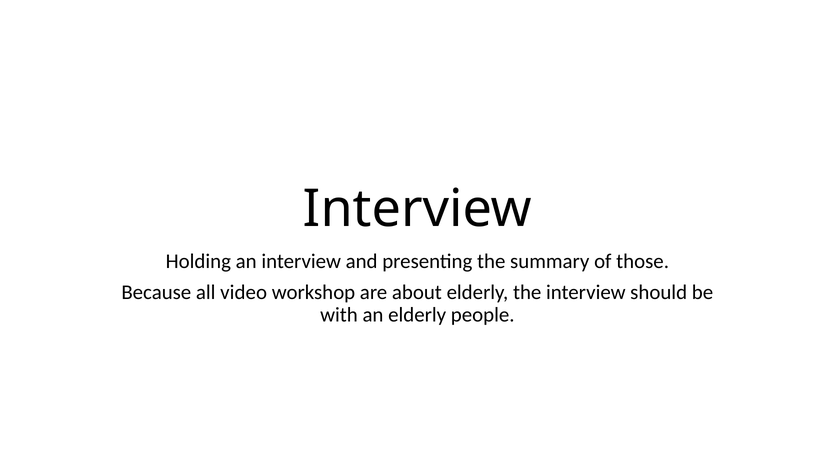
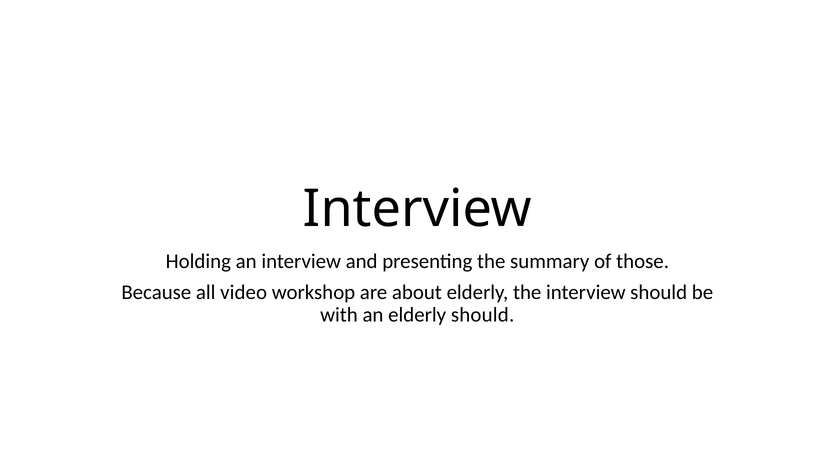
elderly people: people -> should
